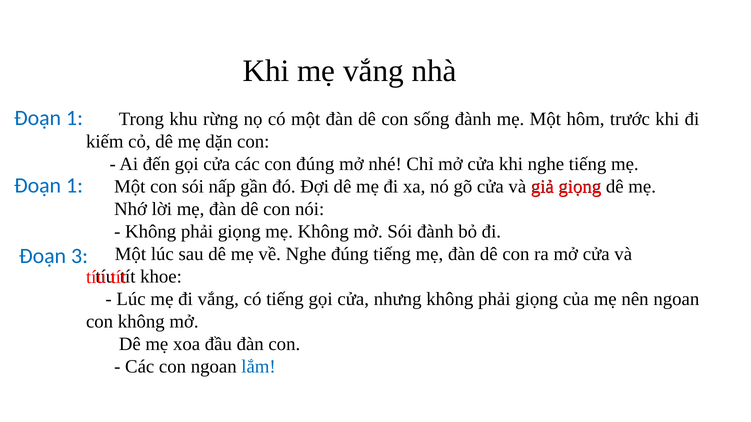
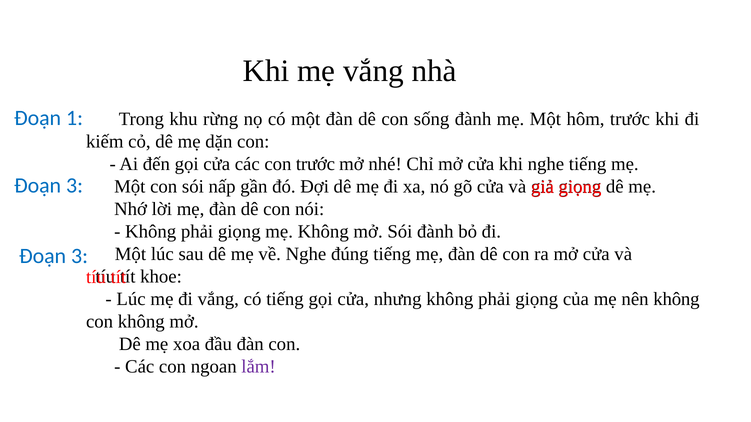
con đúng: đúng -> trước
1 at (75, 186): 1 -> 3
nên ngoan: ngoan -> không
lắm colour: blue -> purple
